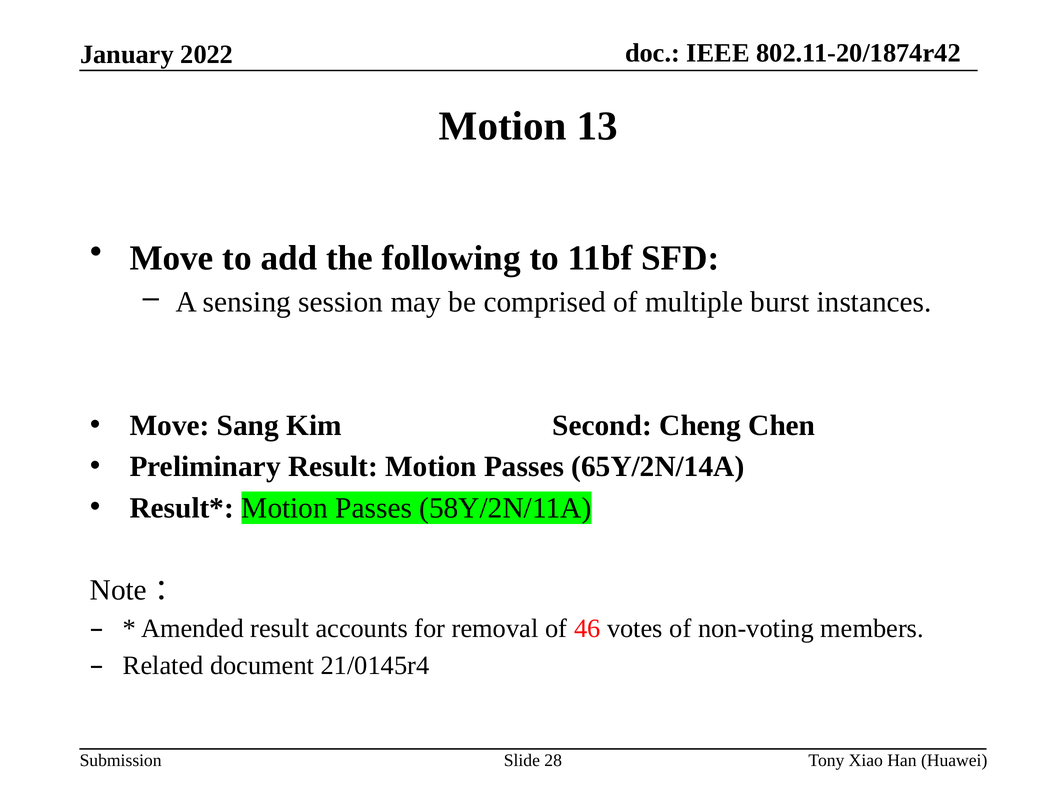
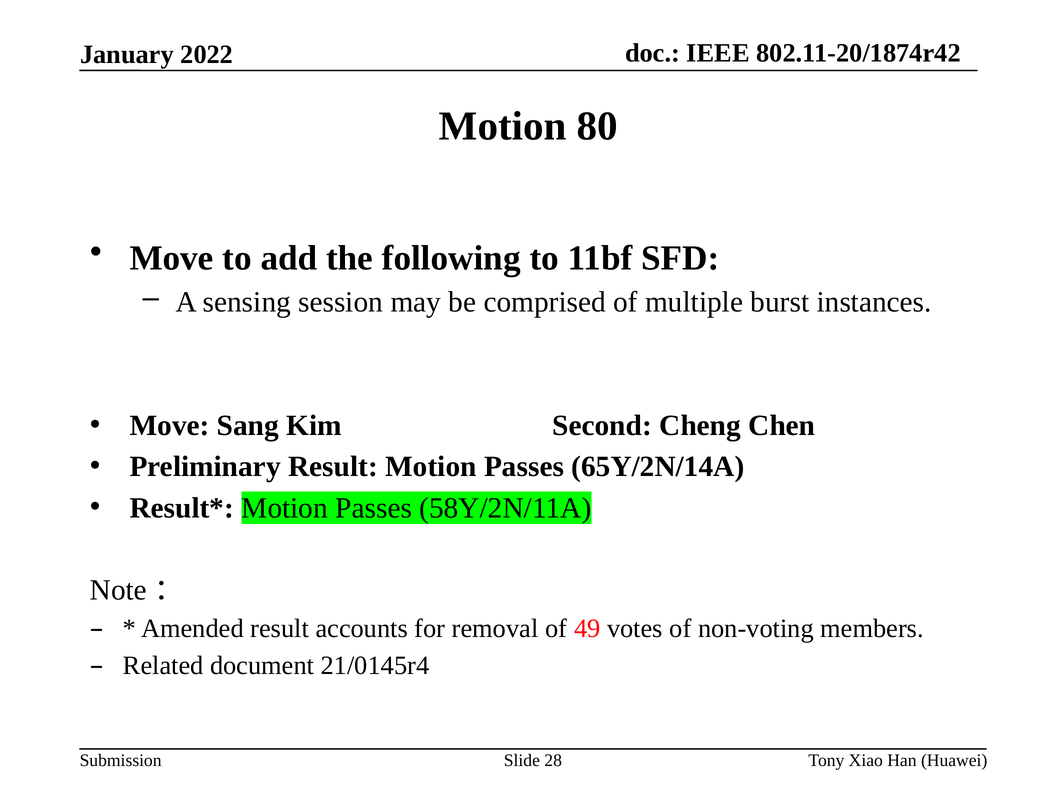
13: 13 -> 80
46: 46 -> 49
